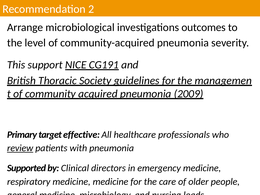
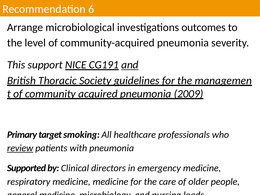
2: 2 -> 6
and at (130, 65) underline: none -> present
effective: effective -> smoking
